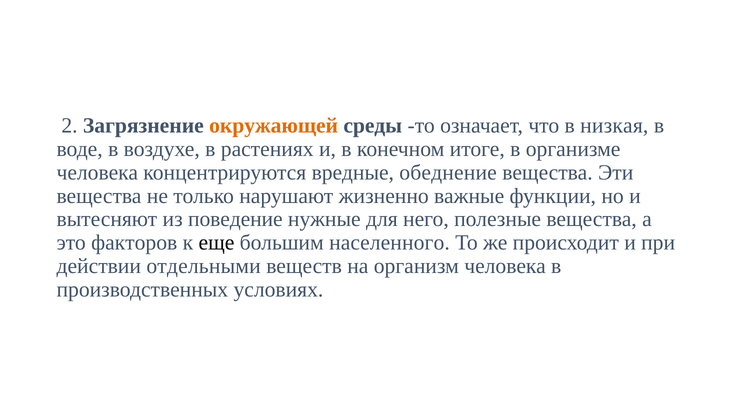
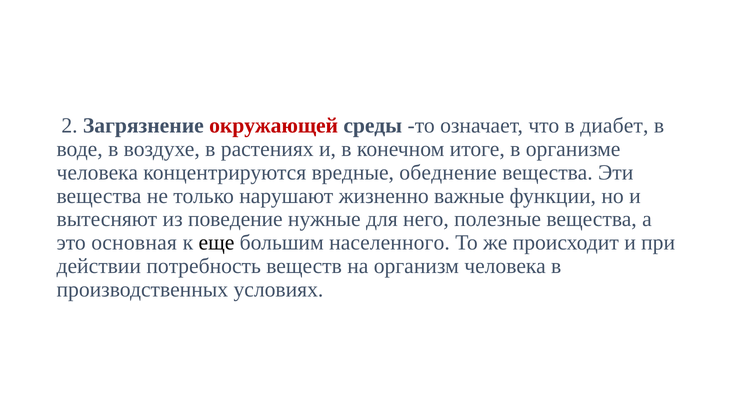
окружающей colour: orange -> red
низкая: низкая -> диабет
факторов: факторов -> основная
отдельными: отдельными -> потребность
